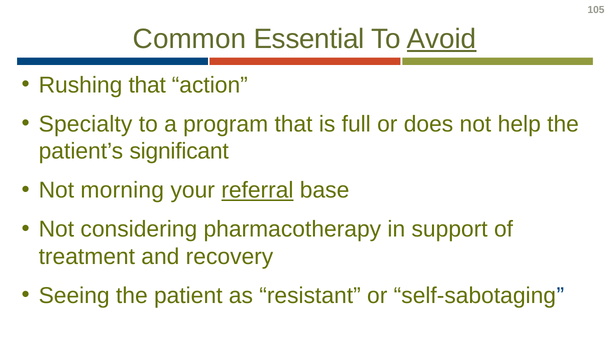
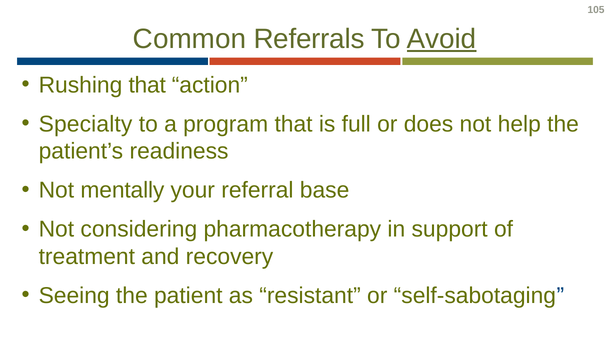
Essential: Essential -> Referrals
significant: significant -> readiness
morning: morning -> mentally
referral underline: present -> none
